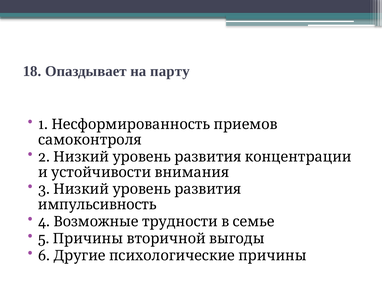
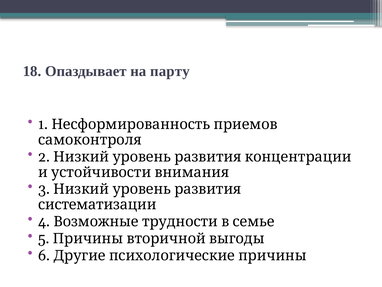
импульсивность: импульсивность -> систематизации
